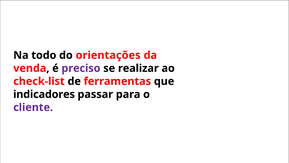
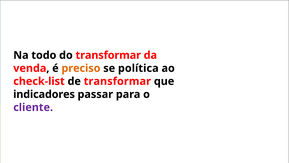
do orientações: orientações -> transformar
preciso colour: purple -> orange
realizar: realizar -> política
de ferramentas: ferramentas -> transformar
